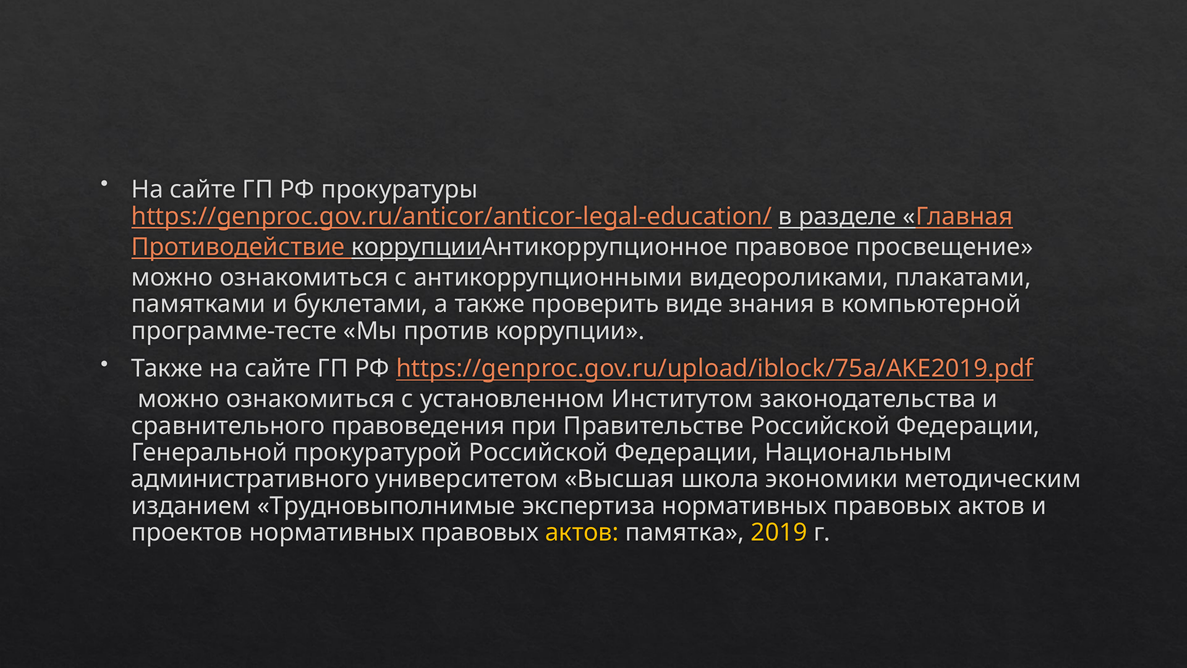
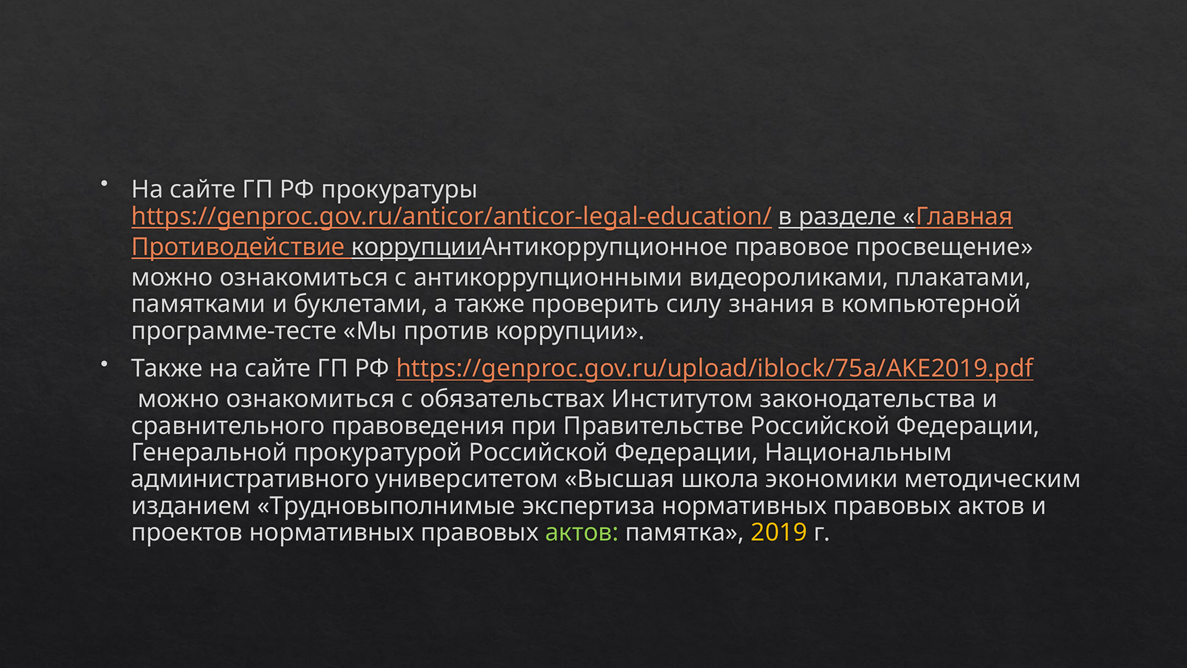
виде: виде -> силу
установленном: установленном -> обязательствах
актов at (582, 532) colour: yellow -> light green
